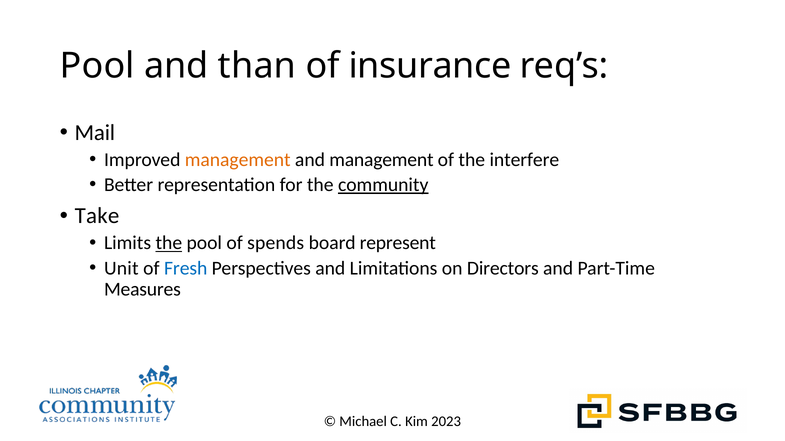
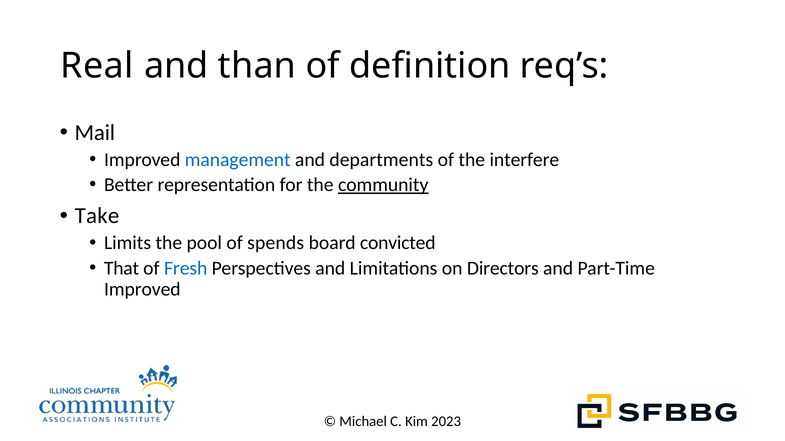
Pool at (97, 66): Pool -> Real
insurance: insurance -> definition
management at (238, 160) colour: orange -> blue
and management: management -> departments
the at (169, 243) underline: present -> none
represent: represent -> convicted
Unit: Unit -> That
Measures at (142, 290): Measures -> Improved
